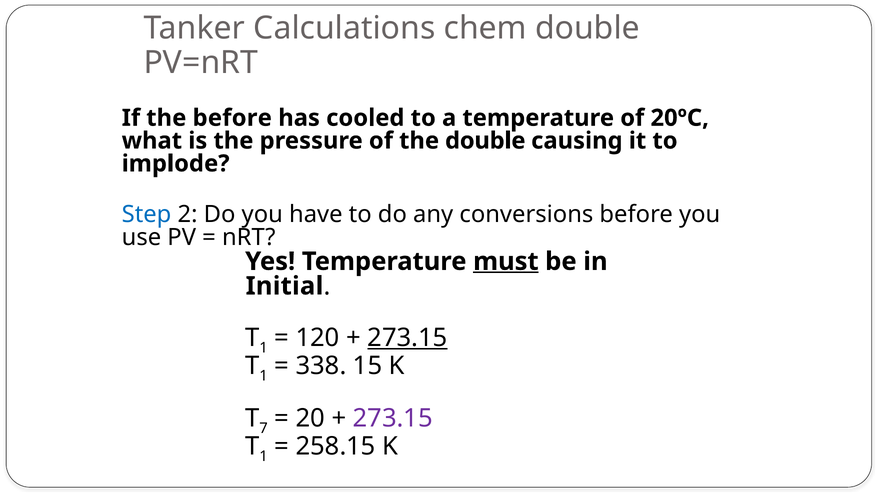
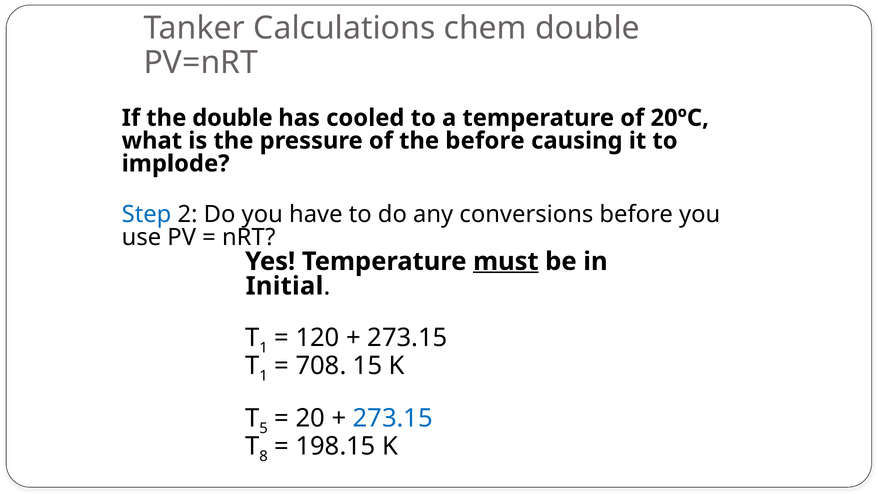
the before: before -> double
the double: double -> before
273.15 at (407, 338) underline: present -> none
338: 338 -> 708
7: 7 -> 5
273.15 at (393, 418) colour: purple -> blue
1 at (264, 456): 1 -> 8
258.15: 258.15 -> 198.15
